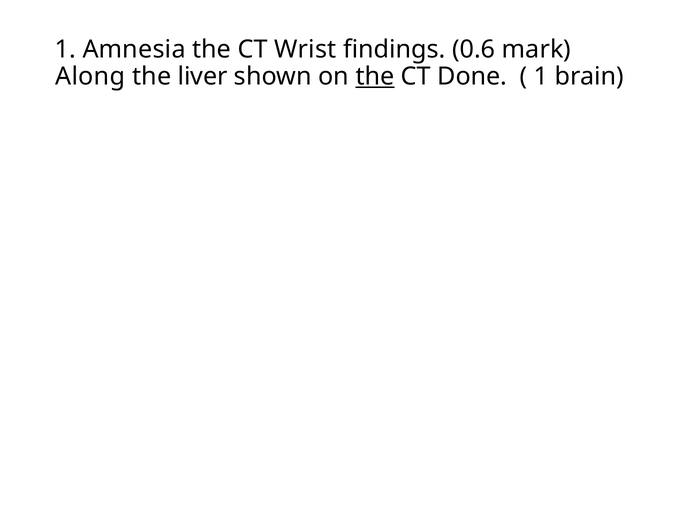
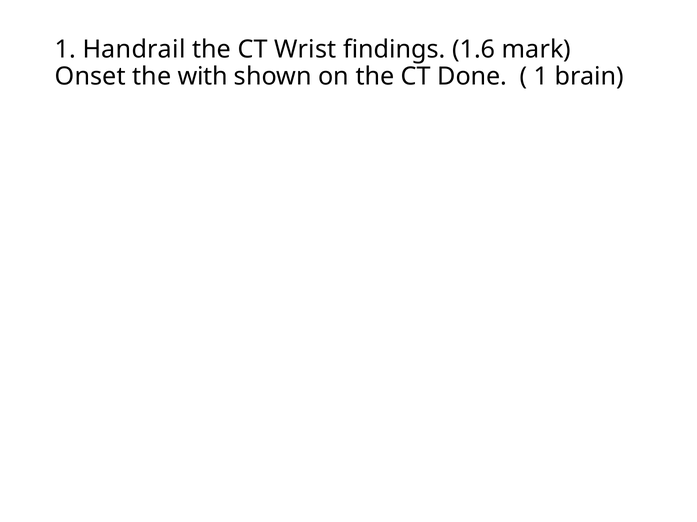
Amnesia: Amnesia -> Handrail
0.6: 0.6 -> 1.6
Along: Along -> Onset
liver: liver -> with
the at (375, 77) underline: present -> none
